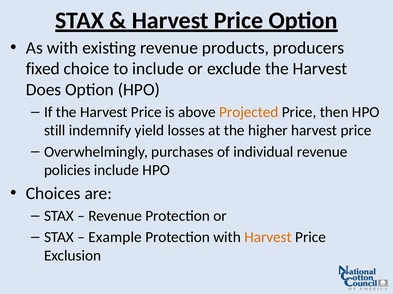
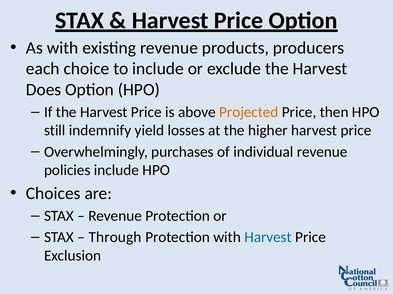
fixed: fixed -> each
Example: Example -> Through
Harvest at (268, 238) colour: orange -> blue
